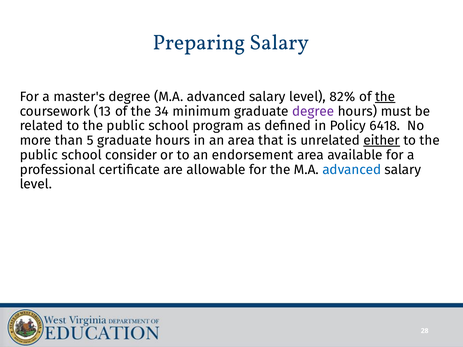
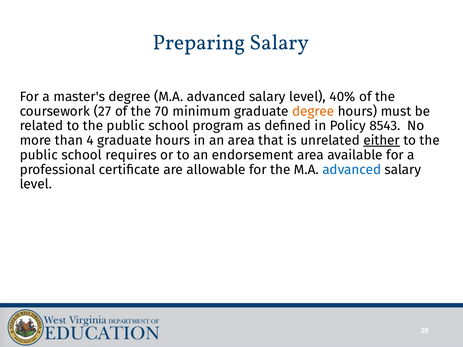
82%: 82% -> 40%
the at (385, 97) underline: present -> none
13: 13 -> 27
34: 34 -> 70
degree at (313, 111) colour: purple -> orange
6418: 6418 -> 8543
5: 5 -> 4
consider: consider -> requires
